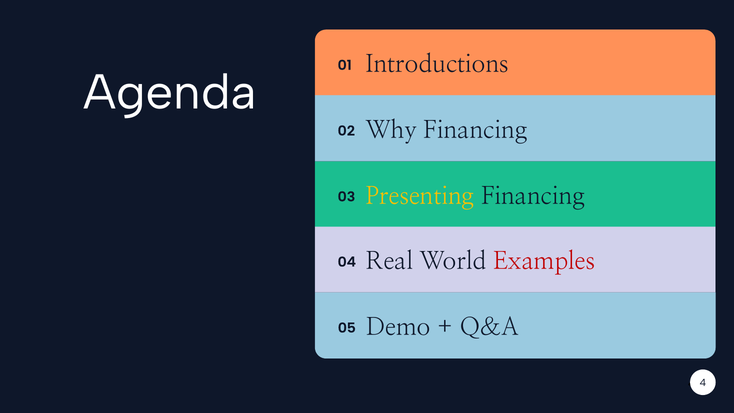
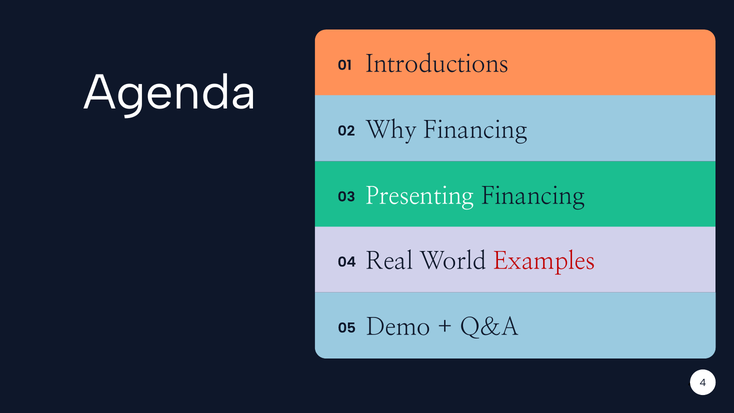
Presenting colour: yellow -> white
